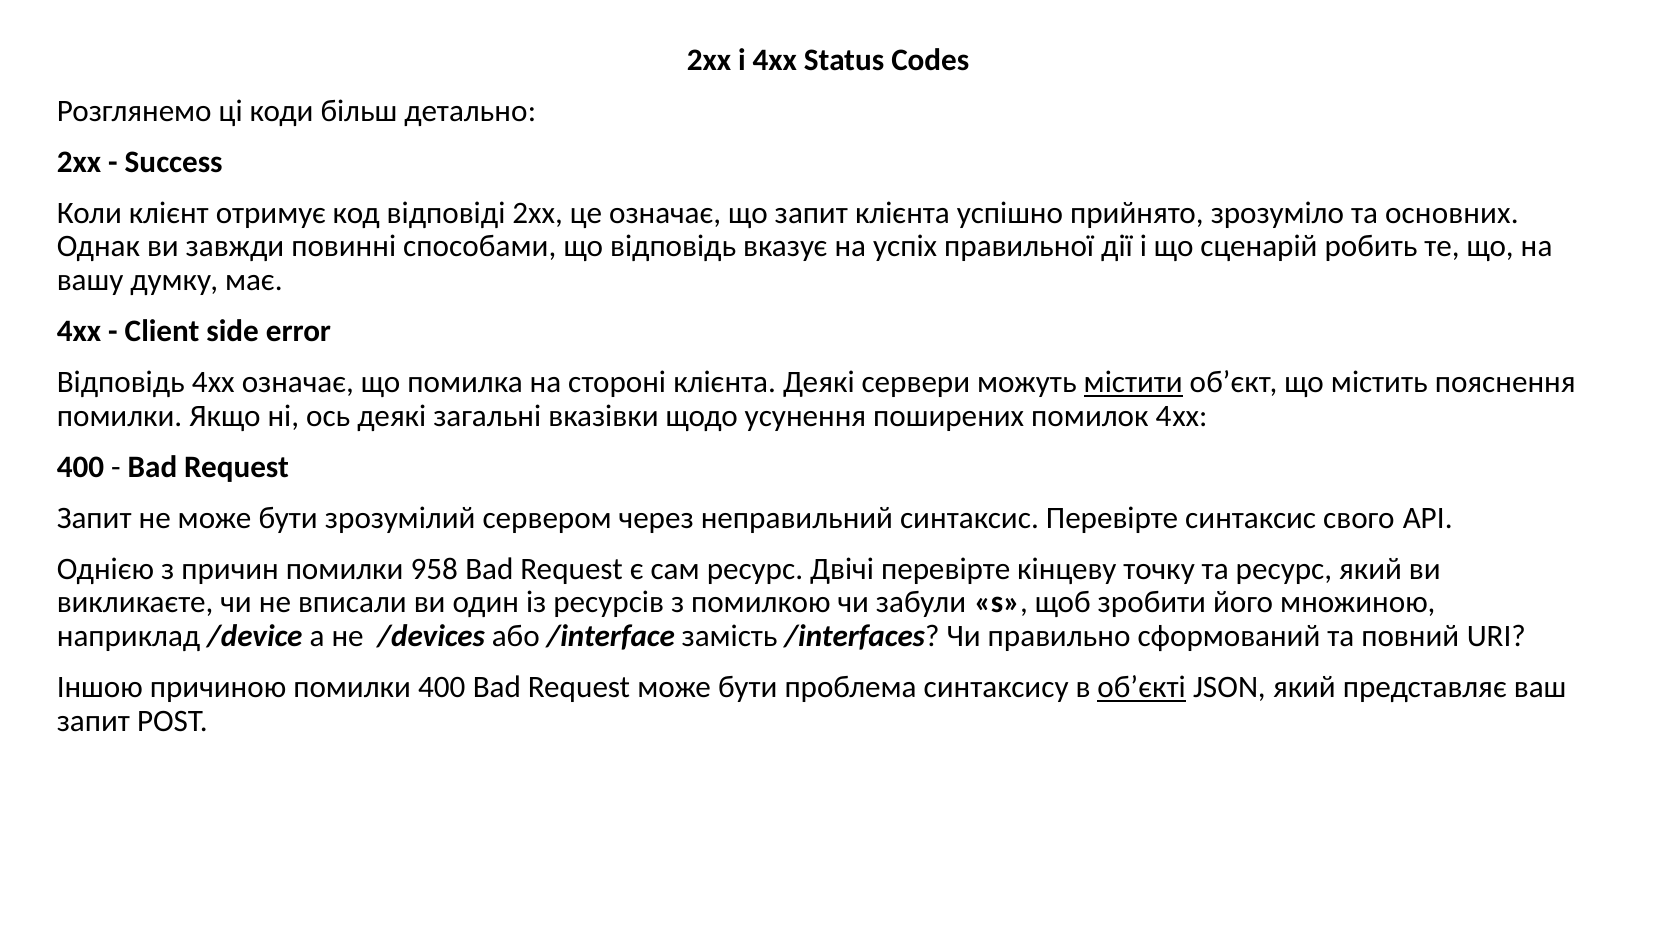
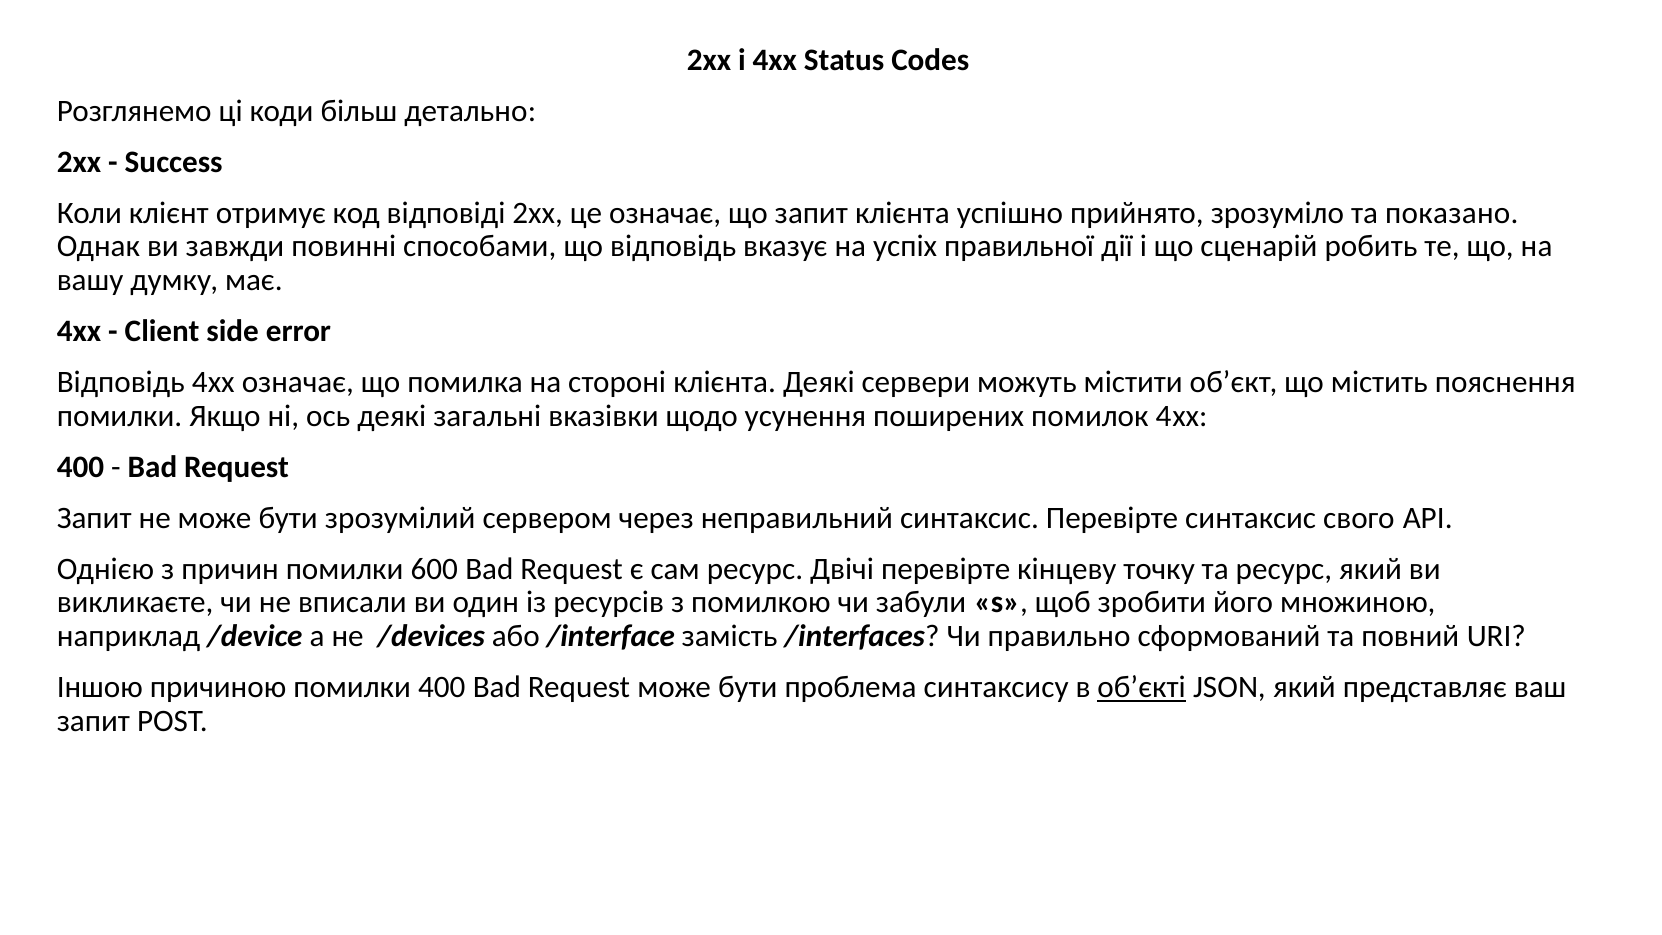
основних: основних -> показано
містити underline: present -> none
958: 958 -> 600
